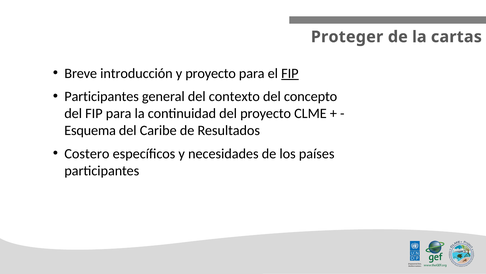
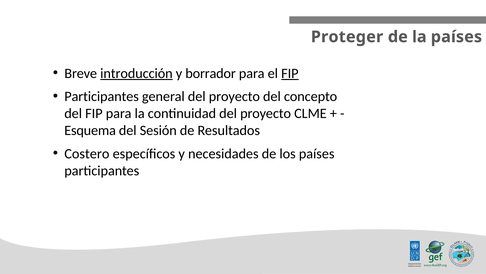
la cartas: cartas -> países
introducción underline: none -> present
y proyecto: proyecto -> borrador
general del contexto: contexto -> proyecto
Caribe: Caribe -> Sesión
